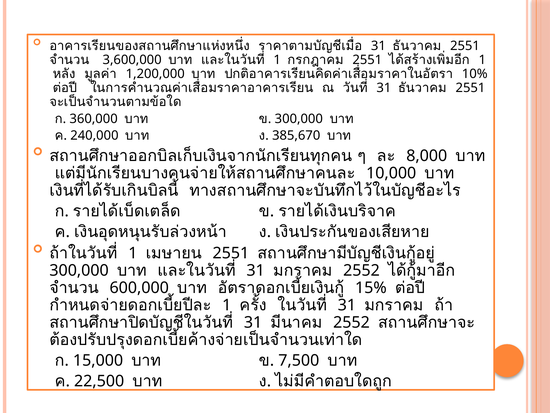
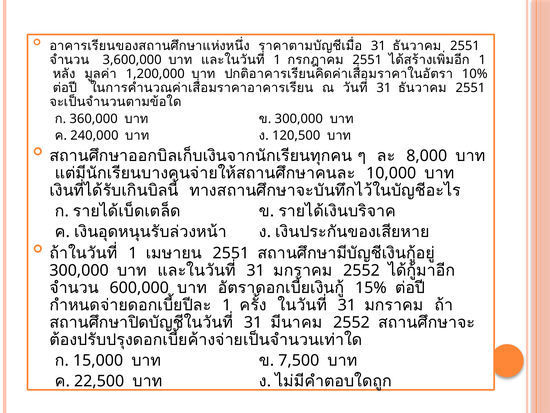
385,670: 385,670 -> 120,500
